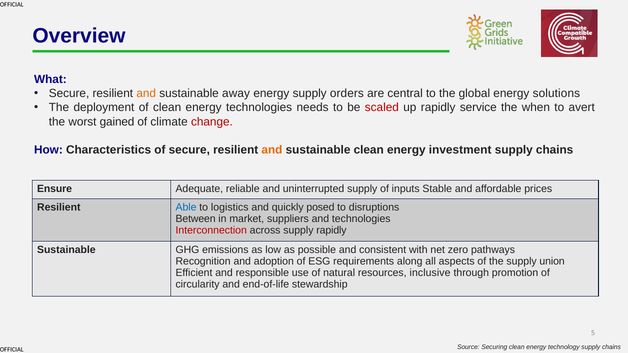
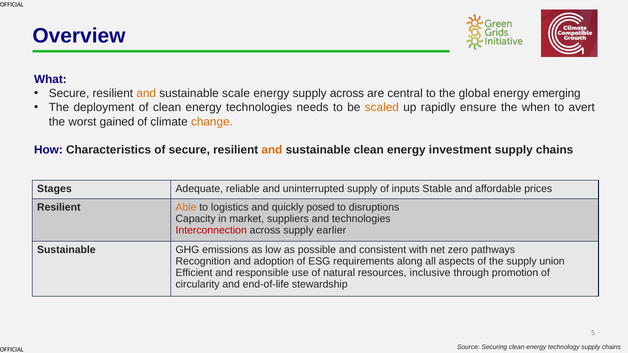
away: away -> scale
supply orders: orders -> across
solutions: solutions -> emerging
scaled colour: red -> orange
service: service -> ensure
change colour: red -> orange
Ensure: Ensure -> Stages
Able colour: blue -> orange
Between: Between -> Capacity
supply rapidly: rapidly -> earlier
